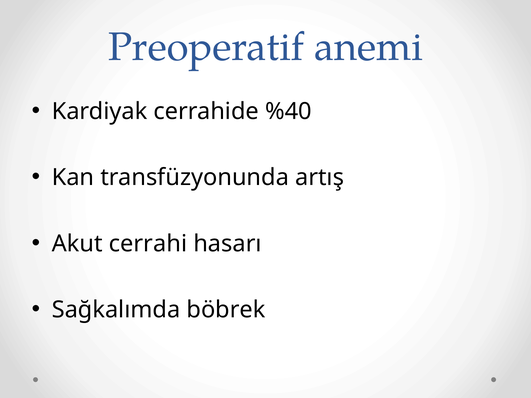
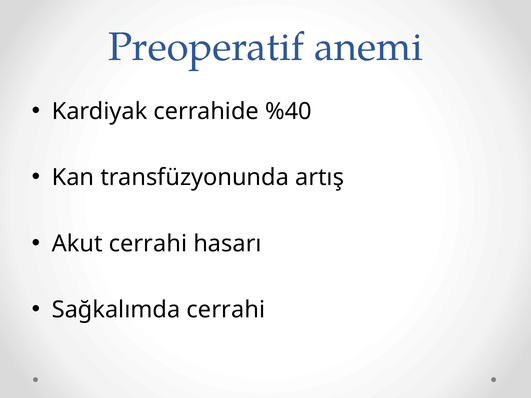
Sağkalımda böbrek: böbrek -> cerrahi
